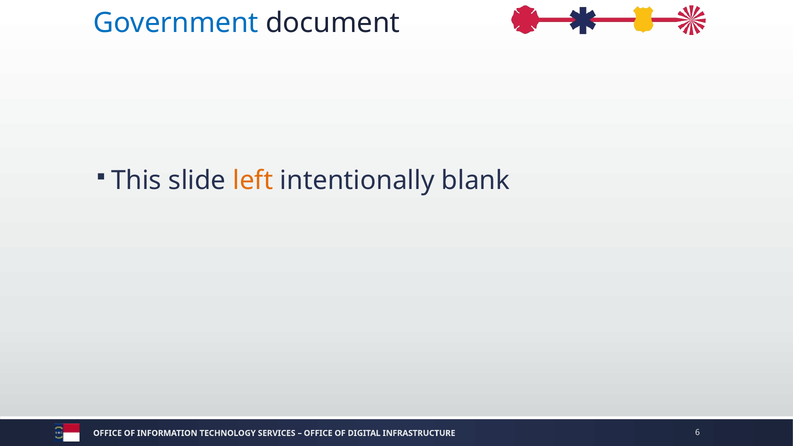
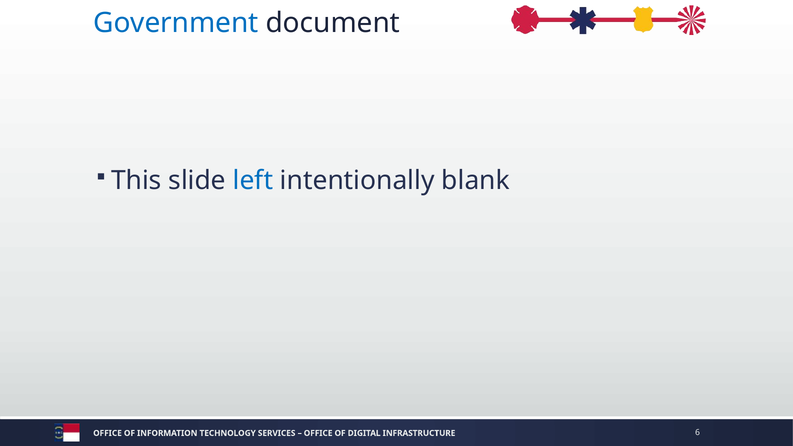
left colour: orange -> blue
